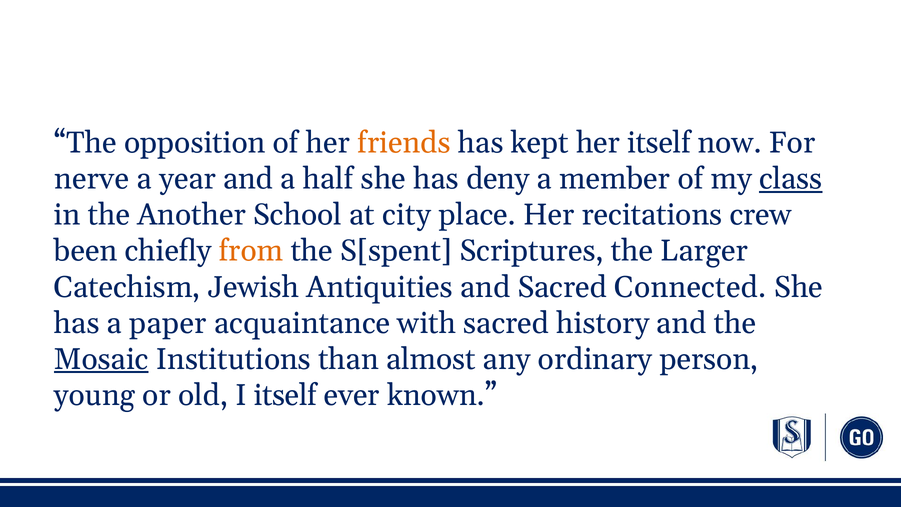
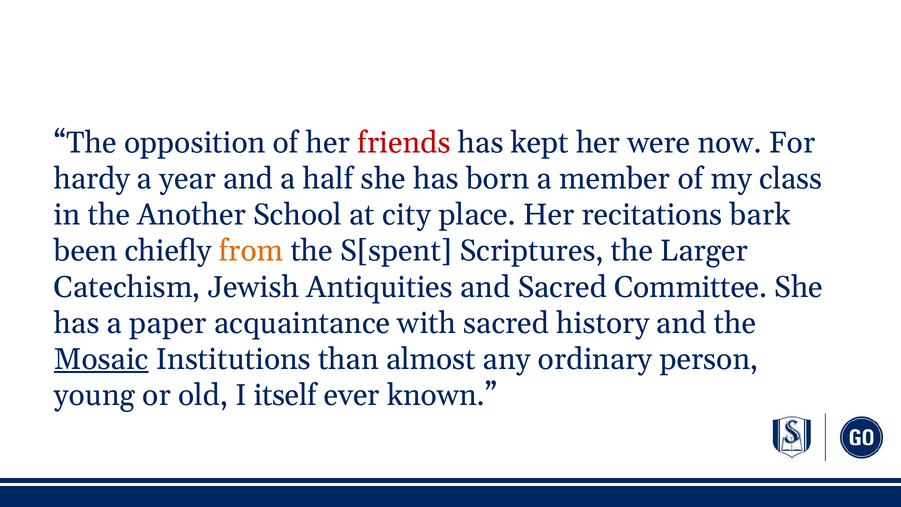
friends colour: orange -> red
her itself: itself -> were
nerve: nerve -> hardy
deny: deny -> born
class underline: present -> none
crew: crew -> bark
Connected: Connected -> Committee
